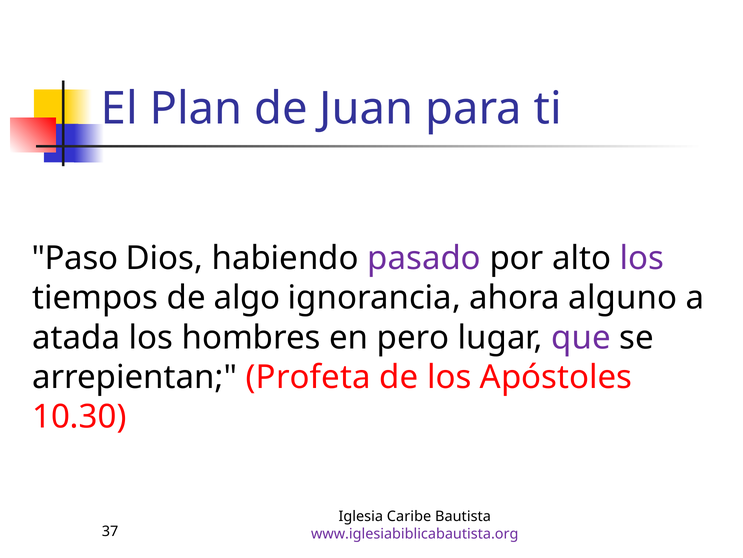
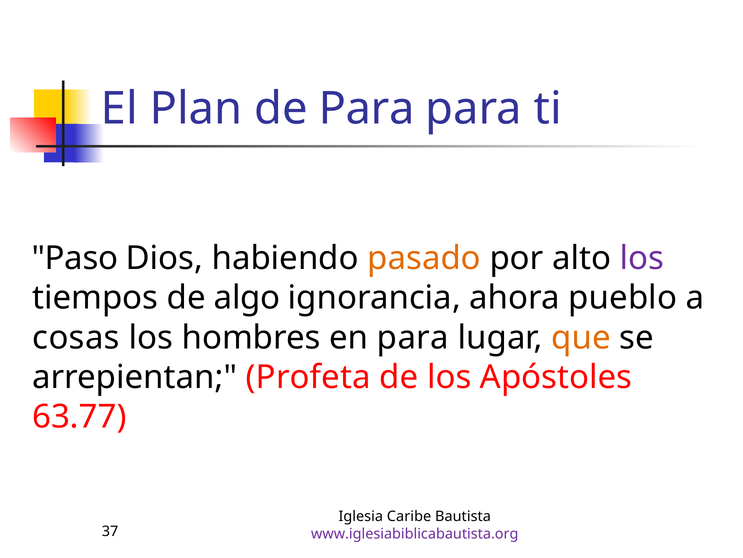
de Juan: Juan -> Para
pasado colour: purple -> orange
alguno: alguno -> pueblo
atada: atada -> cosas
en pero: pero -> para
que colour: purple -> orange
10.30: 10.30 -> 63.77
